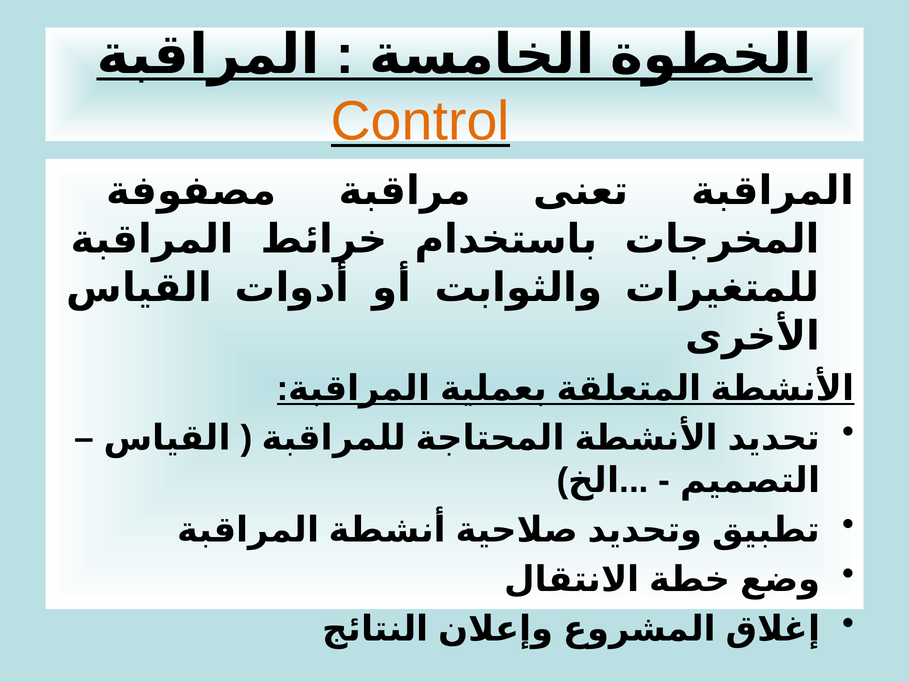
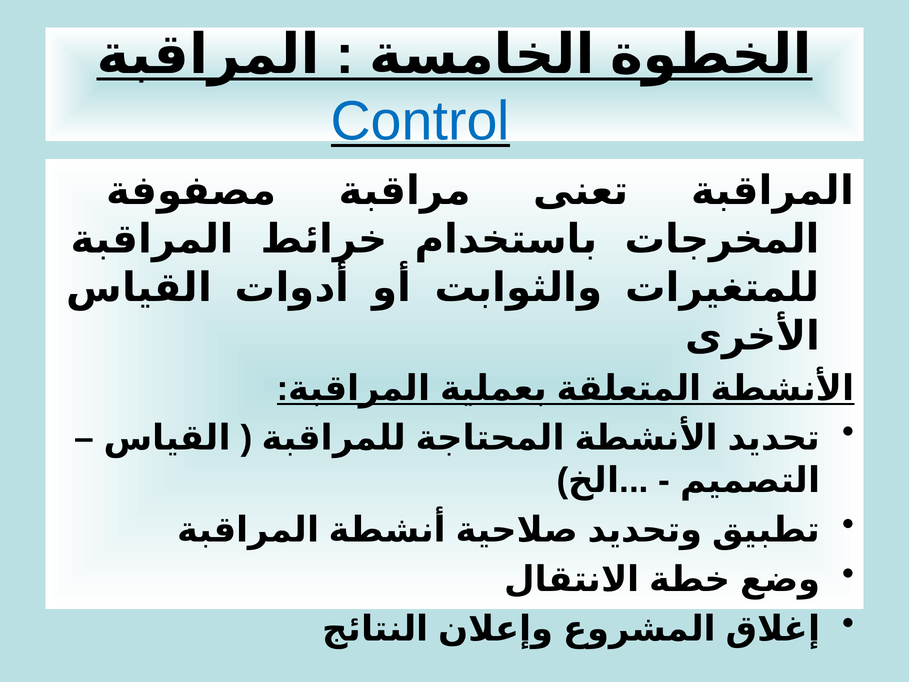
Control colour: orange -> blue
